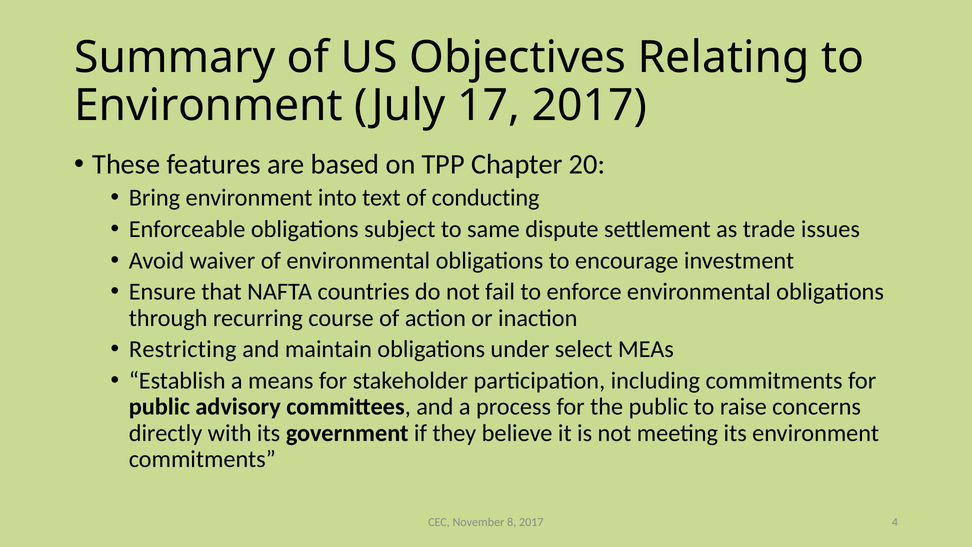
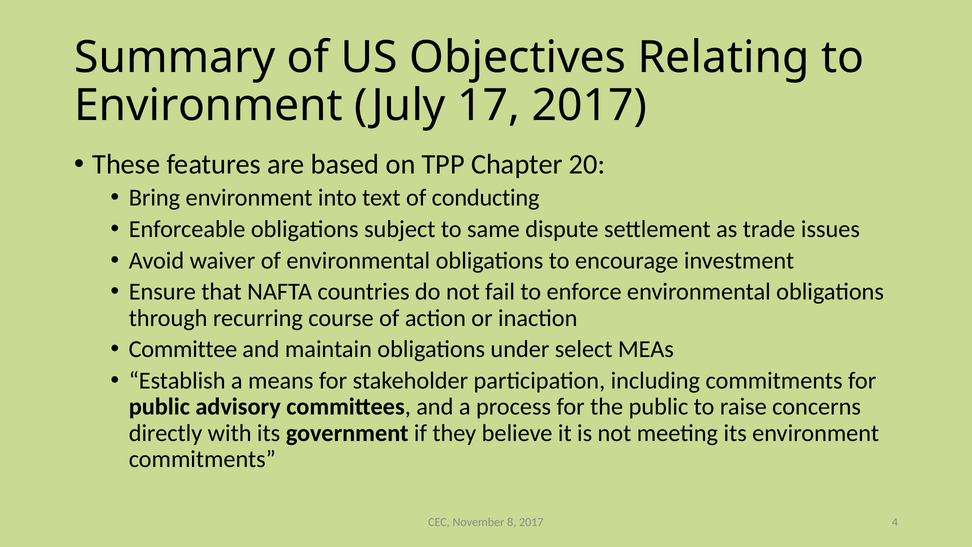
Restricting: Restricting -> Committee
